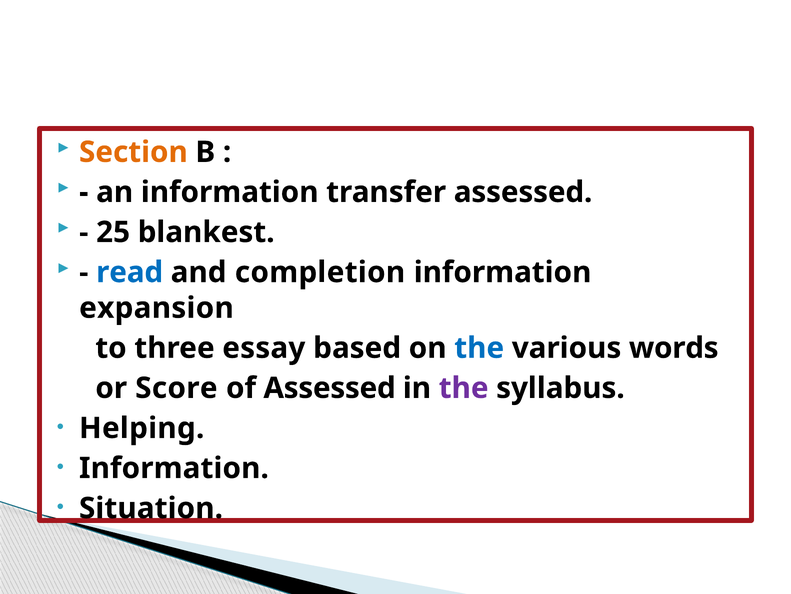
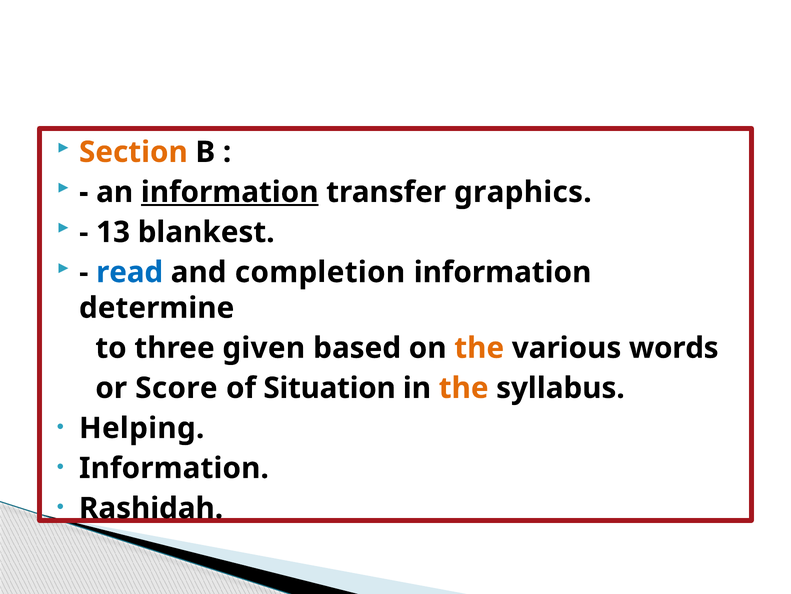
information at (230, 192) underline: none -> present
transfer assessed: assessed -> graphics
25: 25 -> 13
expansion: expansion -> determine
essay: essay -> given
the at (479, 348) colour: blue -> orange
of Assessed: Assessed -> Situation
the at (464, 388) colour: purple -> orange
Situation: Situation -> Rashidah
